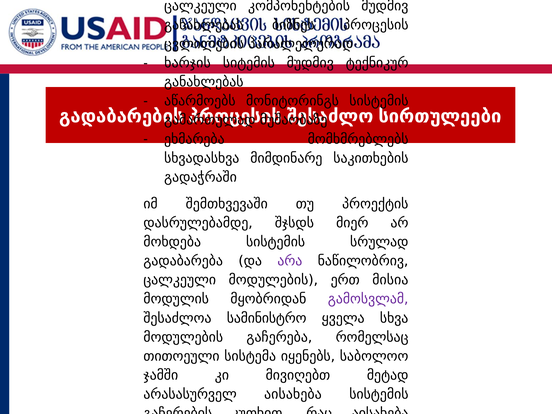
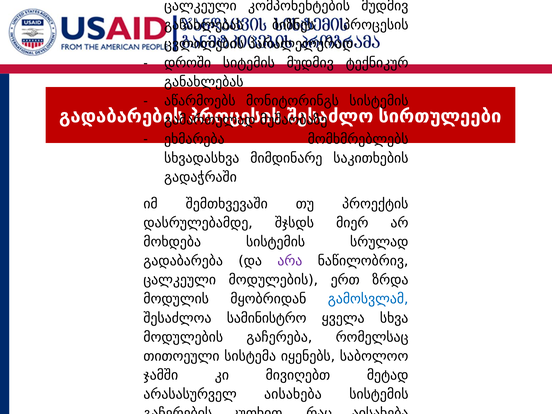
ხარჯის: ხარჯის -> დროში
მისია: მისია -> ზრდა
გამოსვლამ colour: purple -> blue
